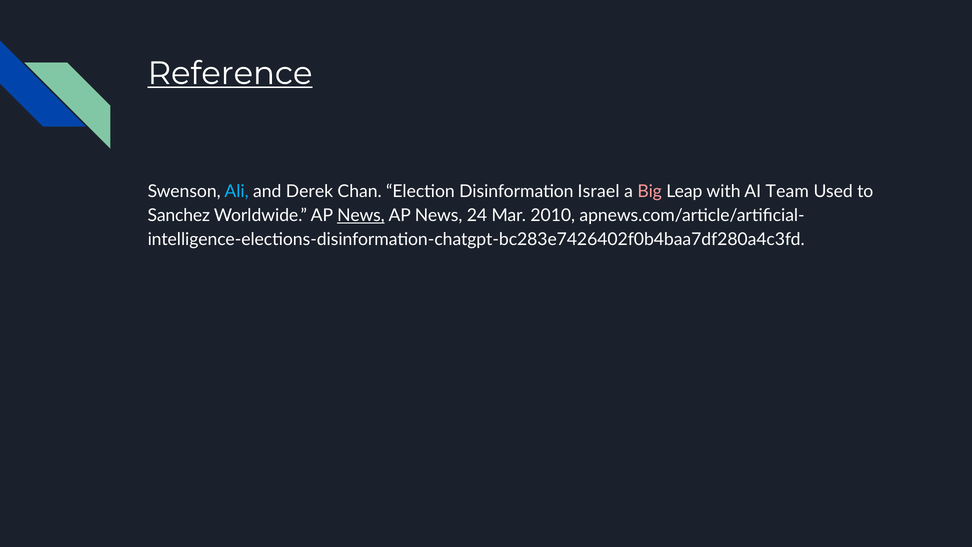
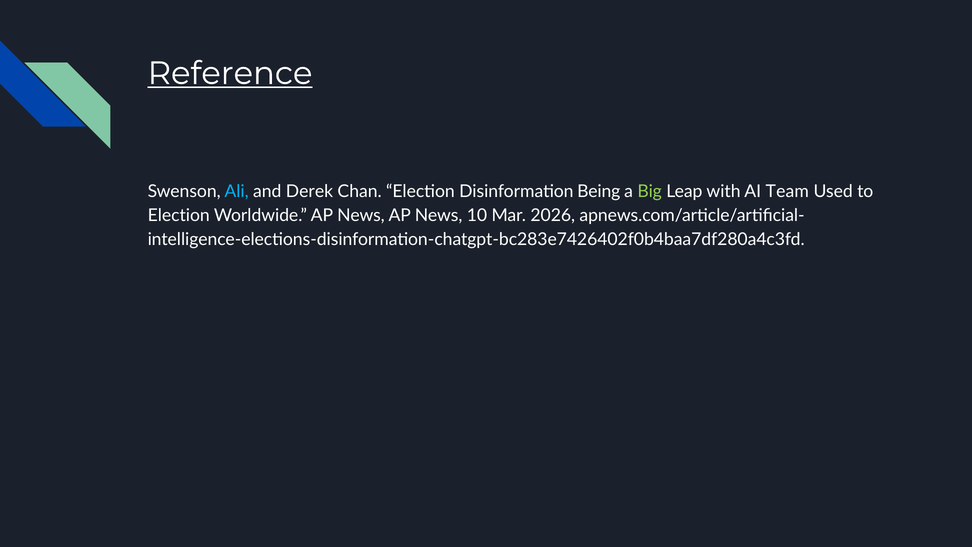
Israel: Israel -> Being
Big colour: pink -> light green
Sanchez at (179, 215): Sanchez -> Election
News at (361, 215) underline: present -> none
24: 24 -> 10
2010: 2010 -> 2026
